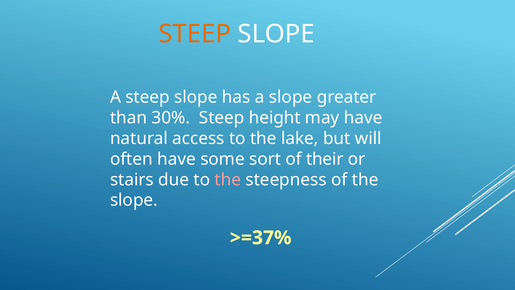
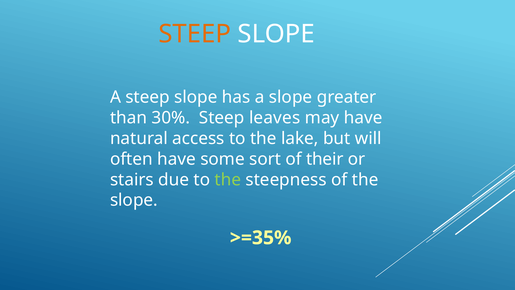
height: height -> leaves
the at (228, 179) colour: pink -> light green
>=37%: >=37% -> >=35%
